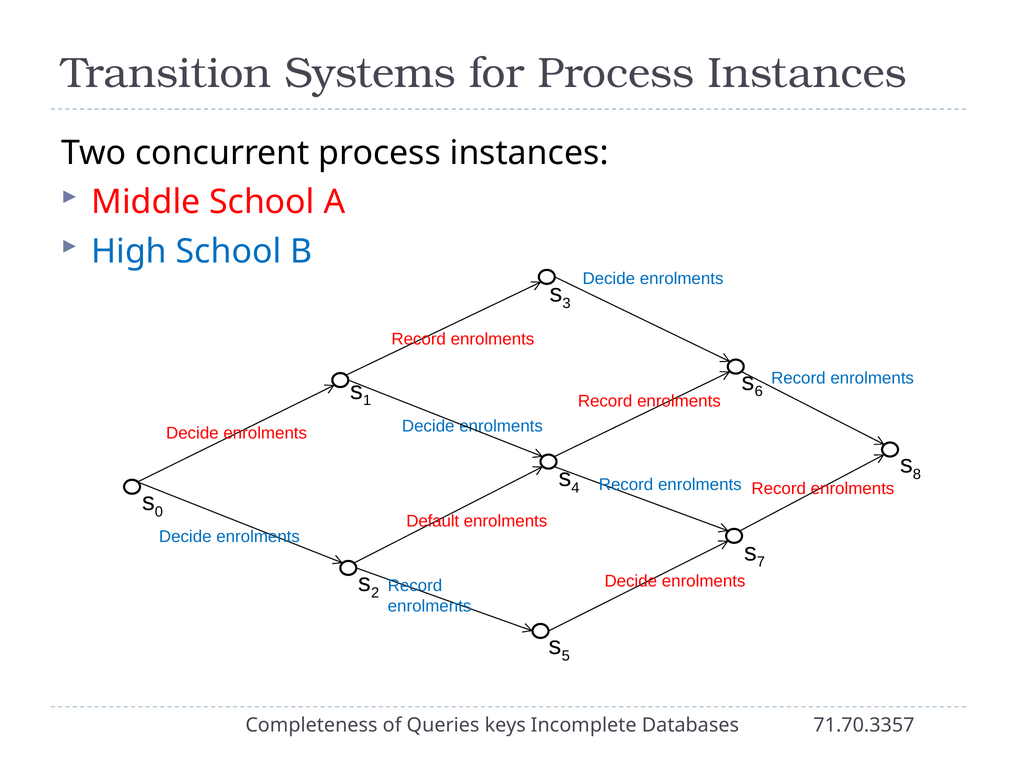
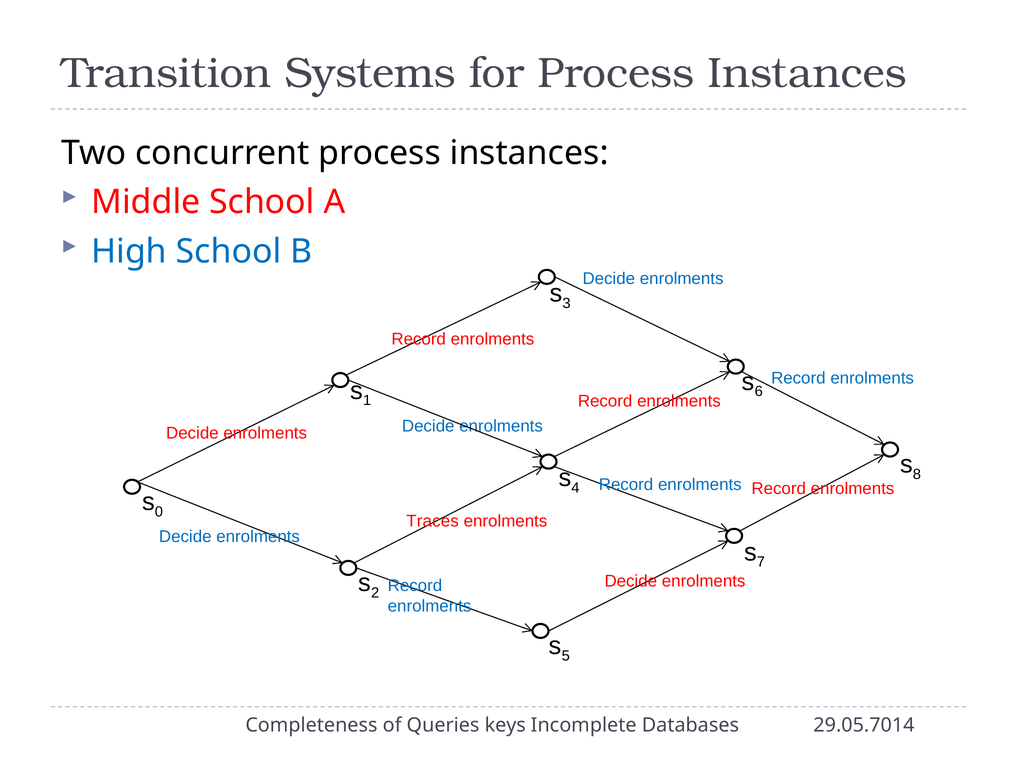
Default: Default -> Traces
71.70.3357: 71.70.3357 -> 29.05.7014
